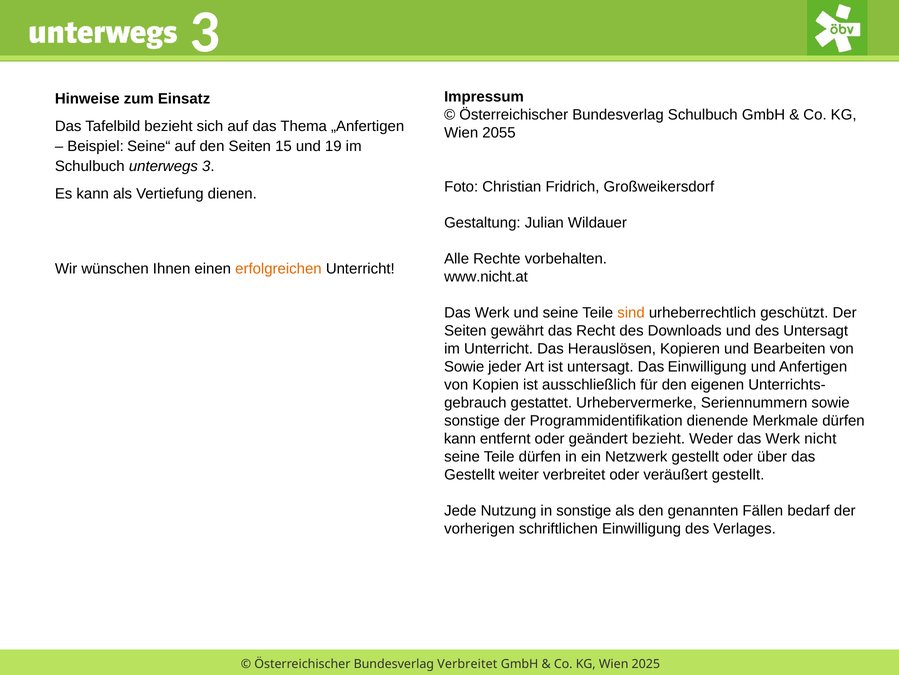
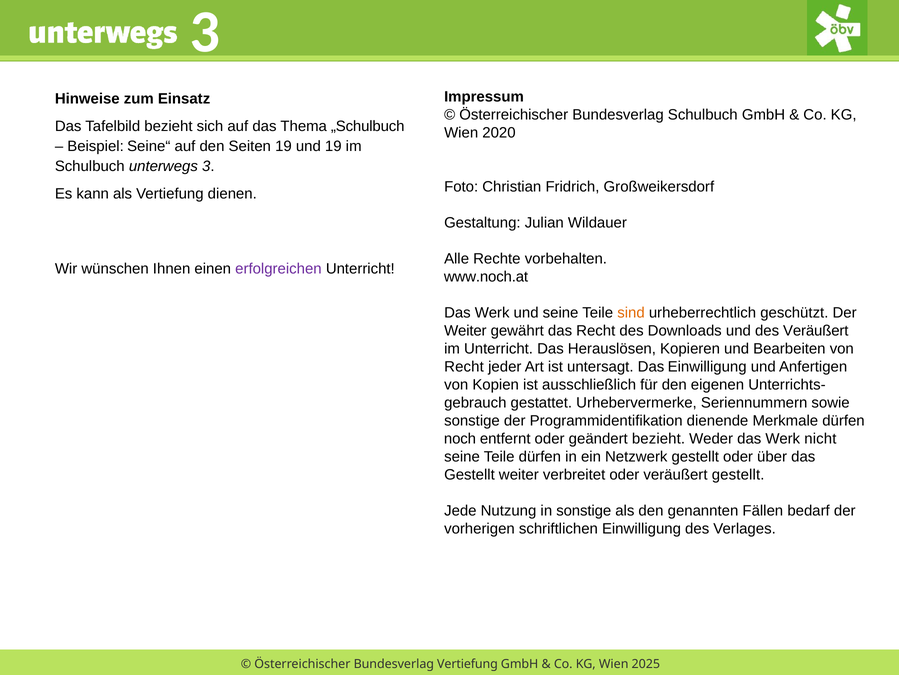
„Anfertigen: „Anfertigen -> „Schulbuch
2055: 2055 -> 2020
Seiten 15: 15 -> 19
erfolgreichen colour: orange -> purple
www.nicht.at: www.nicht.at -> www.noch.at
Seiten at (465, 331): Seiten -> Weiter
des Untersagt: Untersagt -> Veräußert
Sowie at (464, 367): Sowie -> Recht
kann at (460, 439): kann -> noch
Bundesverlag Verbreitet: Verbreitet -> Vertiefung
